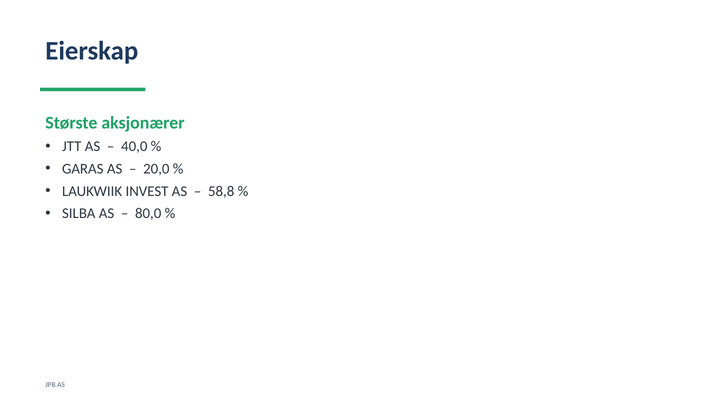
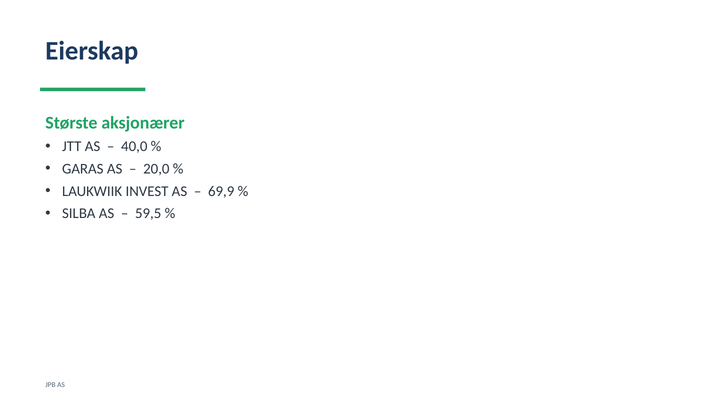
58,8: 58,8 -> 69,9
80,0: 80,0 -> 59,5
